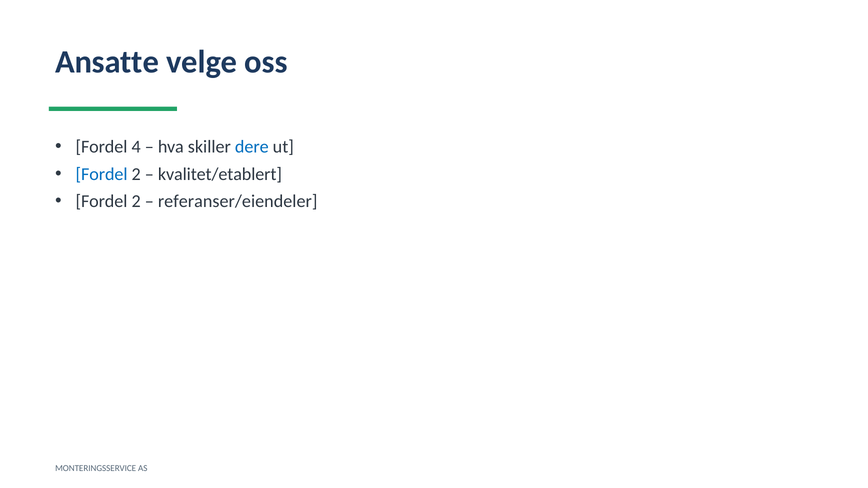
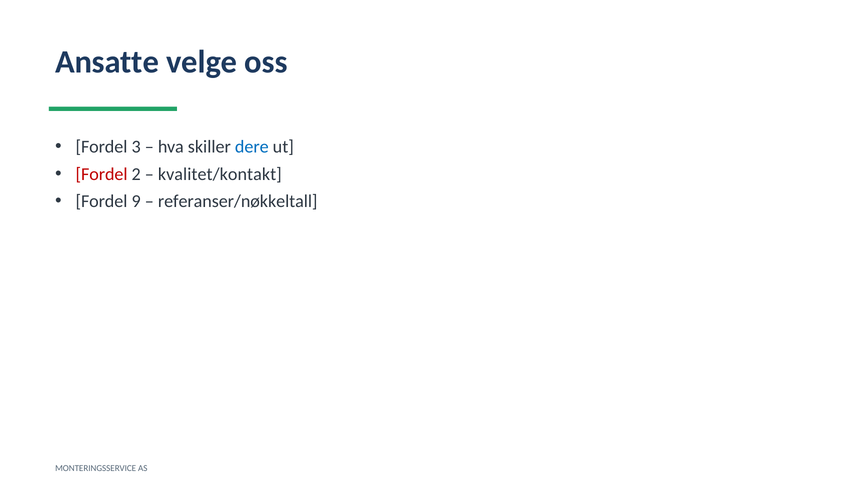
4: 4 -> 3
Fordel at (102, 174) colour: blue -> red
kvalitet/etablert: kvalitet/etablert -> kvalitet/kontakt
2 at (136, 201): 2 -> 9
referanser/eiendeler: referanser/eiendeler -> referanser/nøkkeltall
